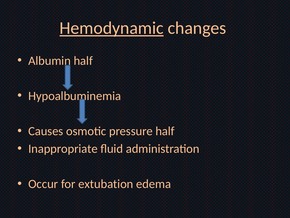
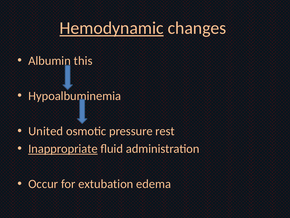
Albumin half: half -> this
Causes: Causes -> United
pressure half: half -> rest
Inappropriate underline: none -> present
